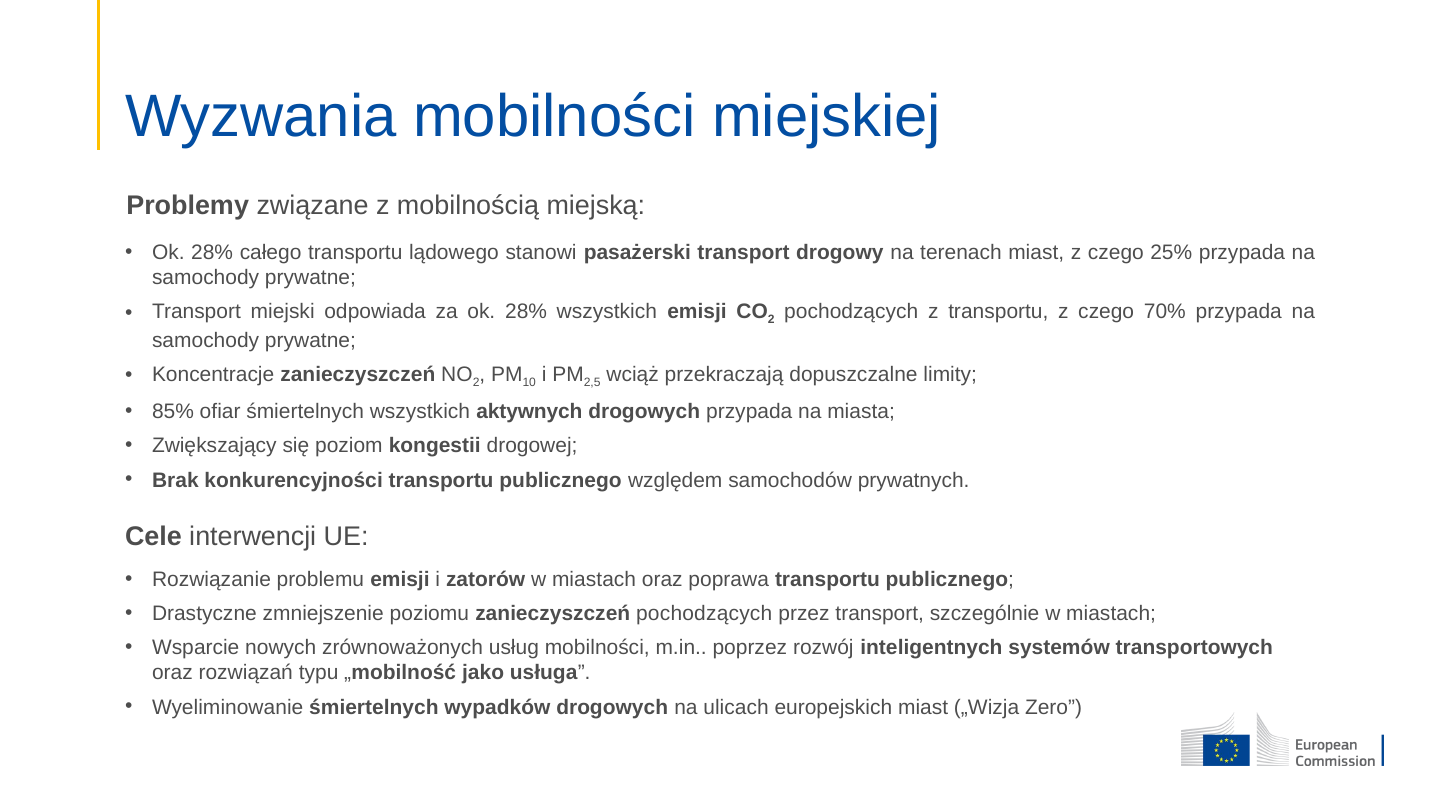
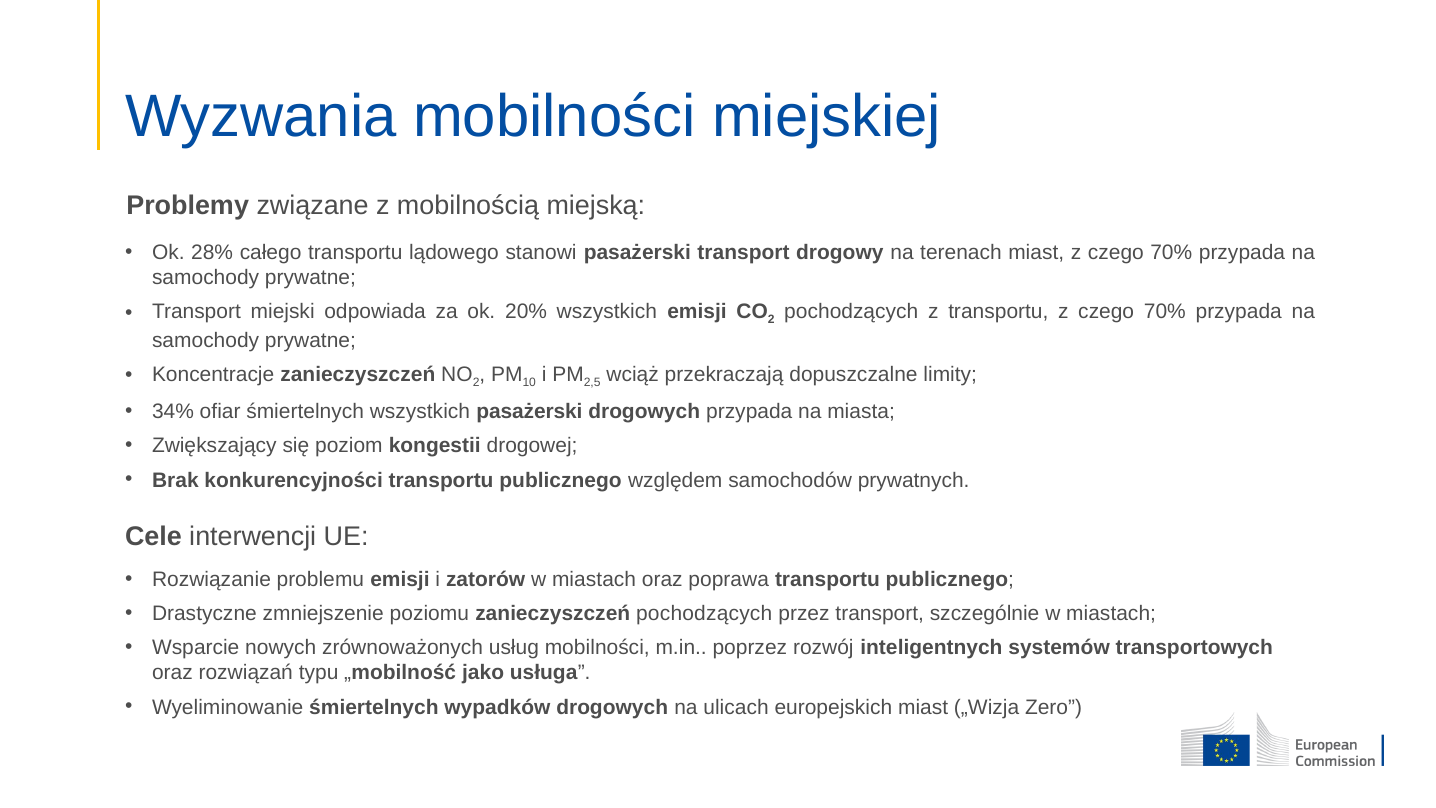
miast z czego 25%: 25% -> 70%
za ok 28%: 28% -> 20%
85%: 85% -> 34%
wszystkich aktywnych: aktywnych -> pasażerski
